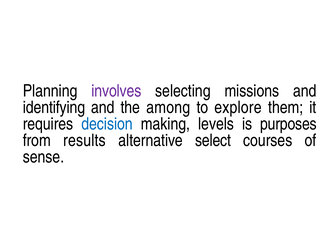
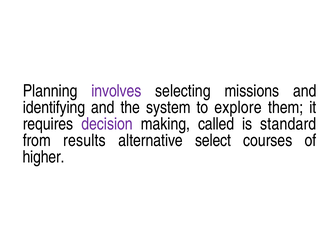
among: among -> system
decision colour: blue -> purple
levels: levels -> called
purposes: purposes -> standard
sense: sense -> higher
